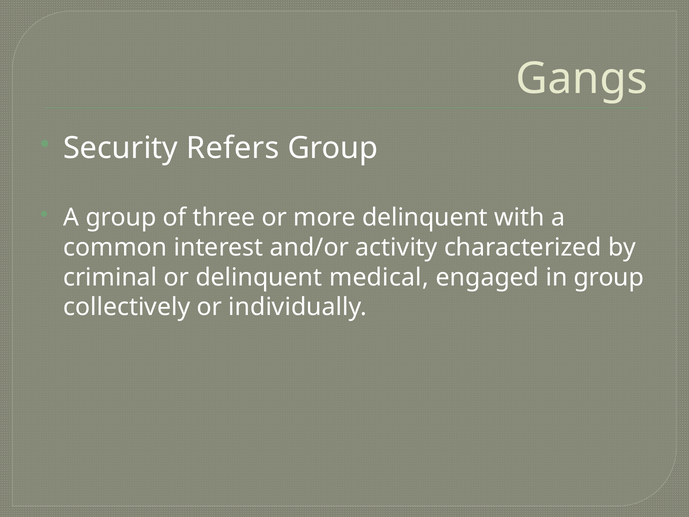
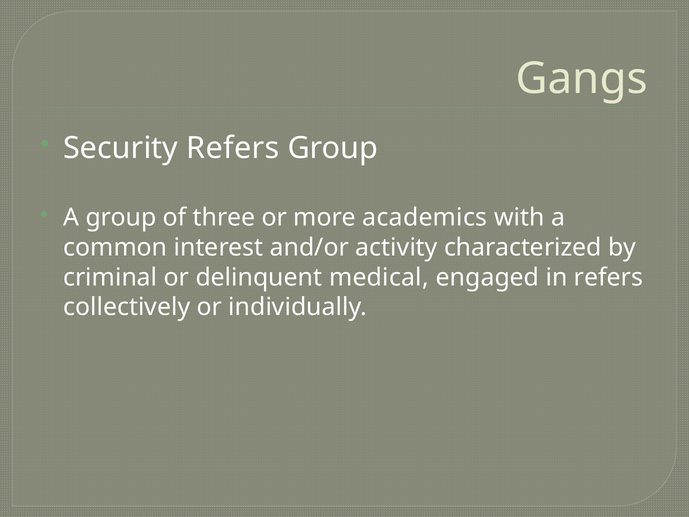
more delinquent: delinquent -> academics
in group: group -> refers
